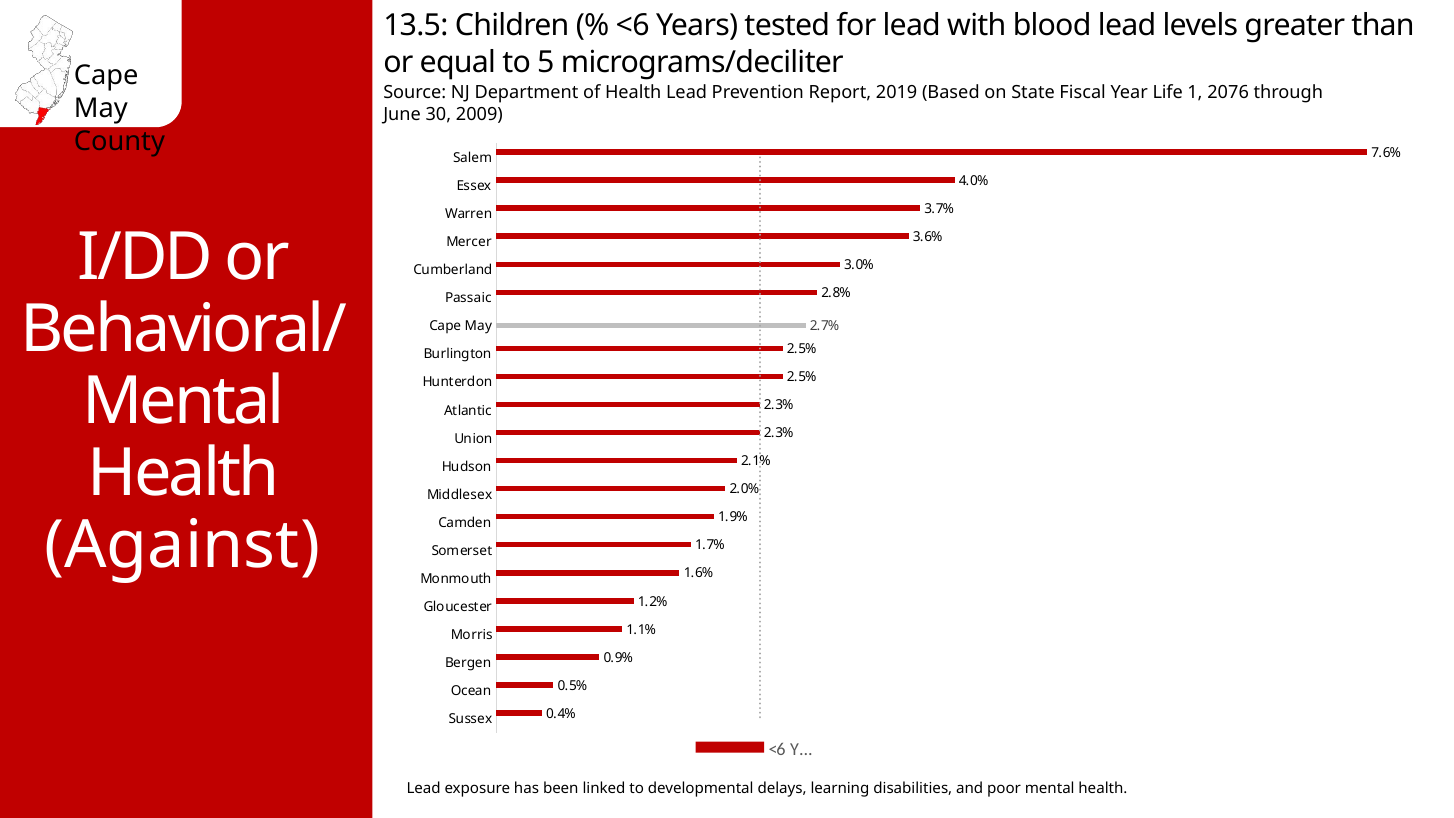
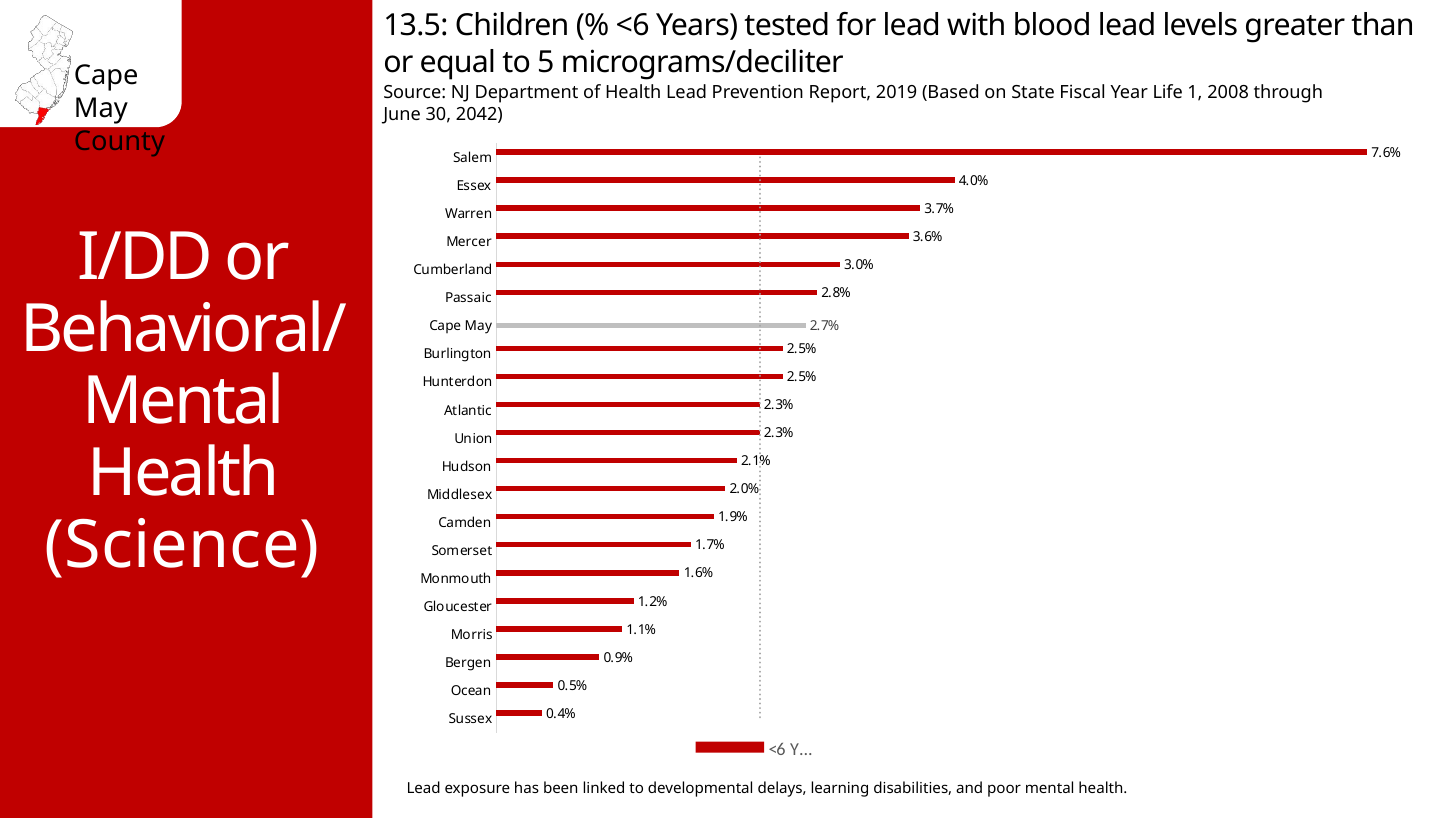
2076: 2076 -> 2008
2009: 2009 -> 2042
Against: Against -> Science
